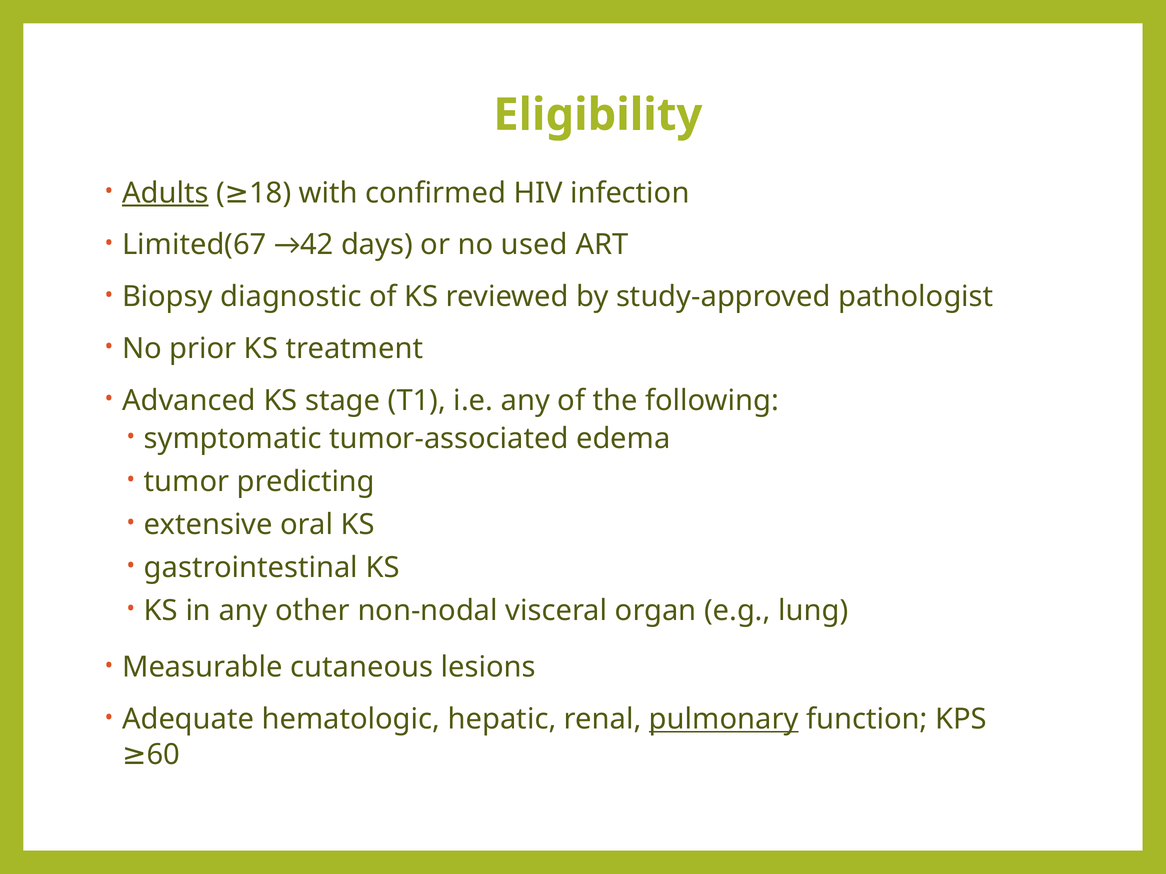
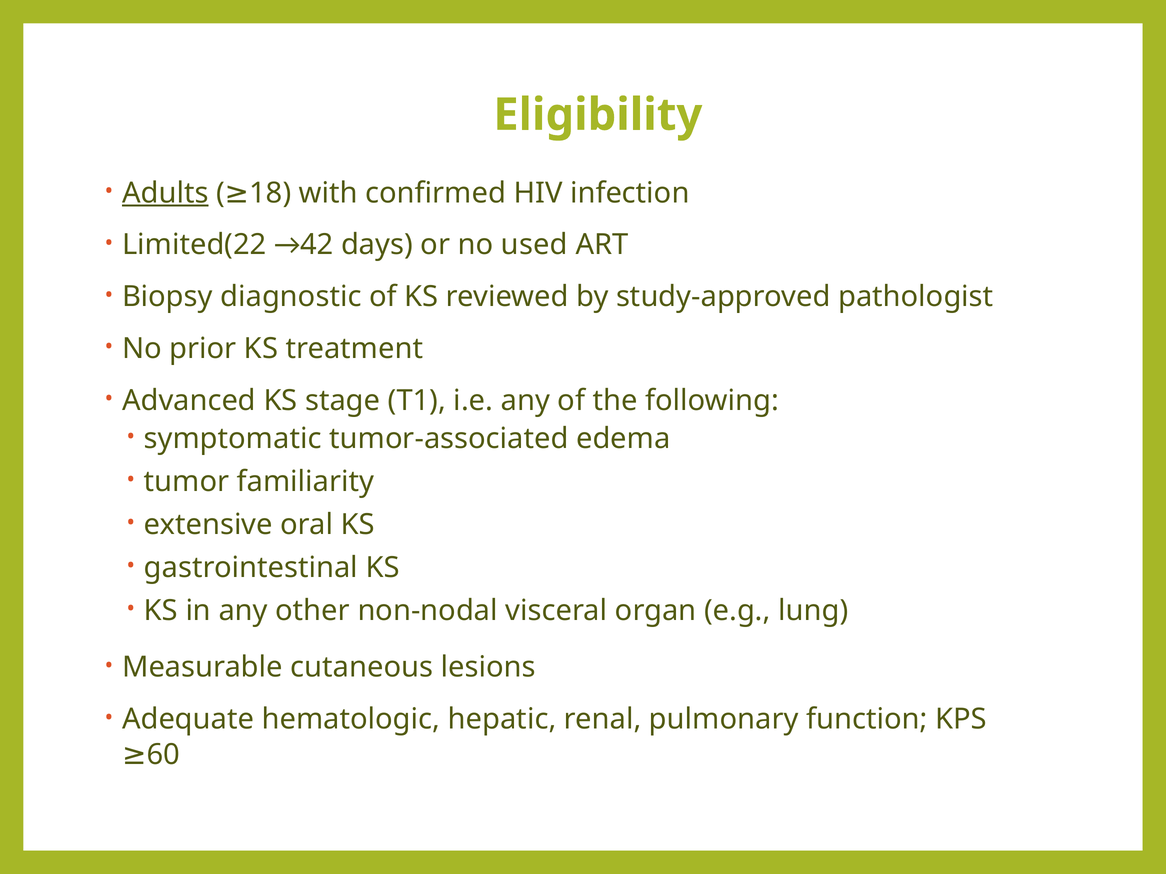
Limited(67: Limited(67 -> Limited(22
predicting: predicting -> familiarity
pulmonary underline: present -> none
